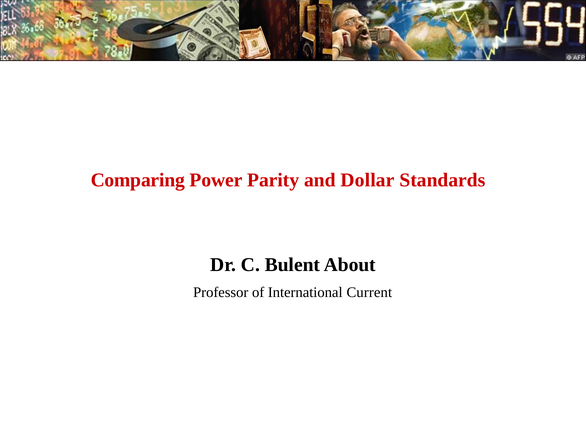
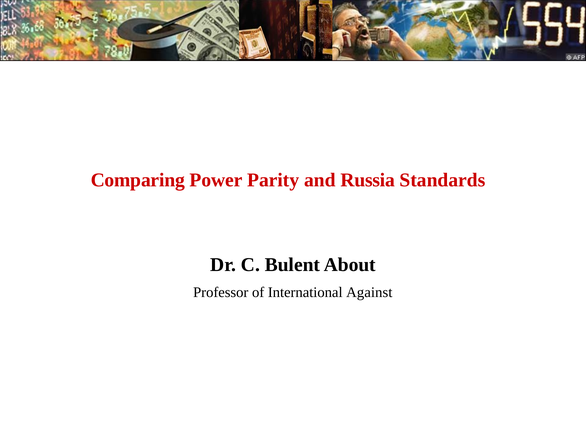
Dollar: Dollar -> Russia
Current: Current -> Against
